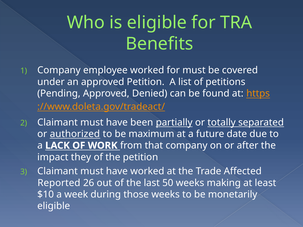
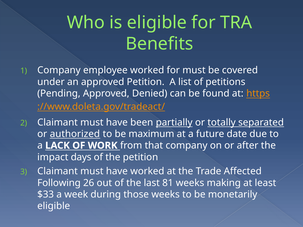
they: they -> days
Reported: Reported -> Following
50: 50 -> 81
$10: $10 -> $33
